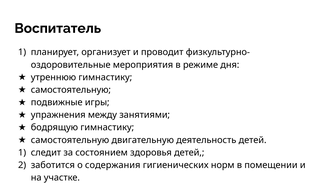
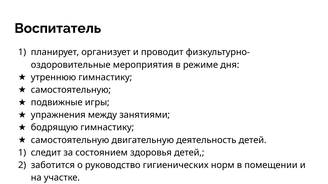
содержания: содержания -> руководство
